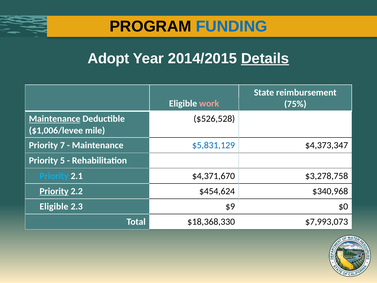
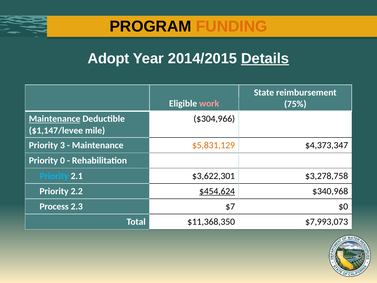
FUNDING colour: blue -> orange
$526,528: $526,528 -> $304,966
$1,006/levee: $1,006/levee -> $1,147/levee
7: 7 -> 3
$5,831,129 colour: blue -> orange
5: 5 -> 0
$4,371,670: $4,371,670 -> $3,622,301
Priority at (54, 191) underline: present -> none
$454,624 underline: none -> present
Eligible at (54, 206): Eligible -> Process
$9: $9 -> $7
$18,368,330: $18,368,330 -> $11,368,350
